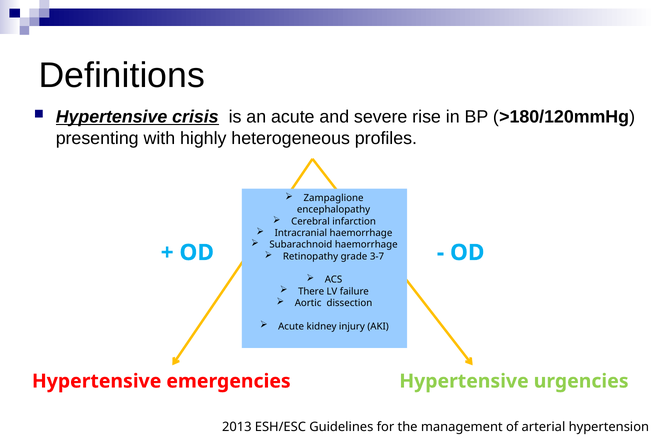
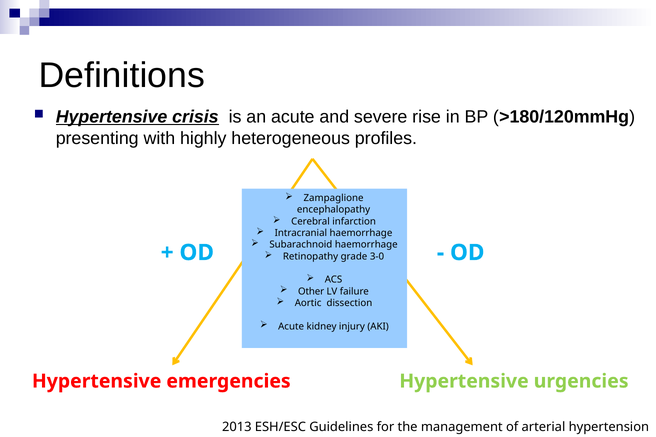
3-7: 3-7 -> 3-0
There: There -> Other
